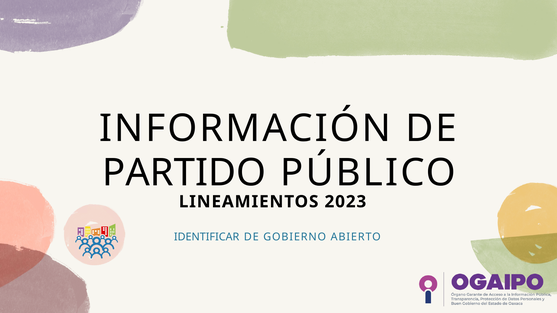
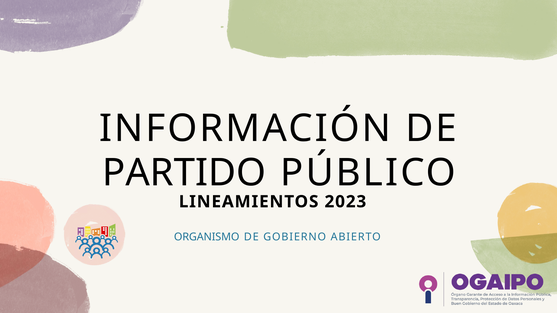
IDENTIFICAR: IDENTIFICAR -> ORGANISMO
